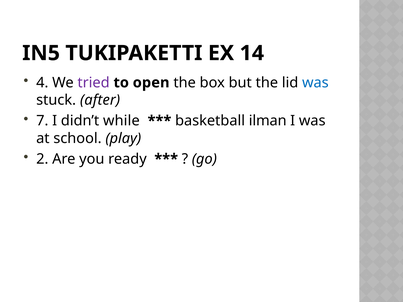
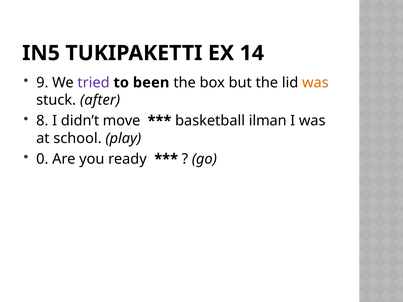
4: 4 -> 9
open: open -> been
was at (315, 83) colour: blue -> orange
7: 7 -> 8
while: while -> move
2: 2 -> 0
